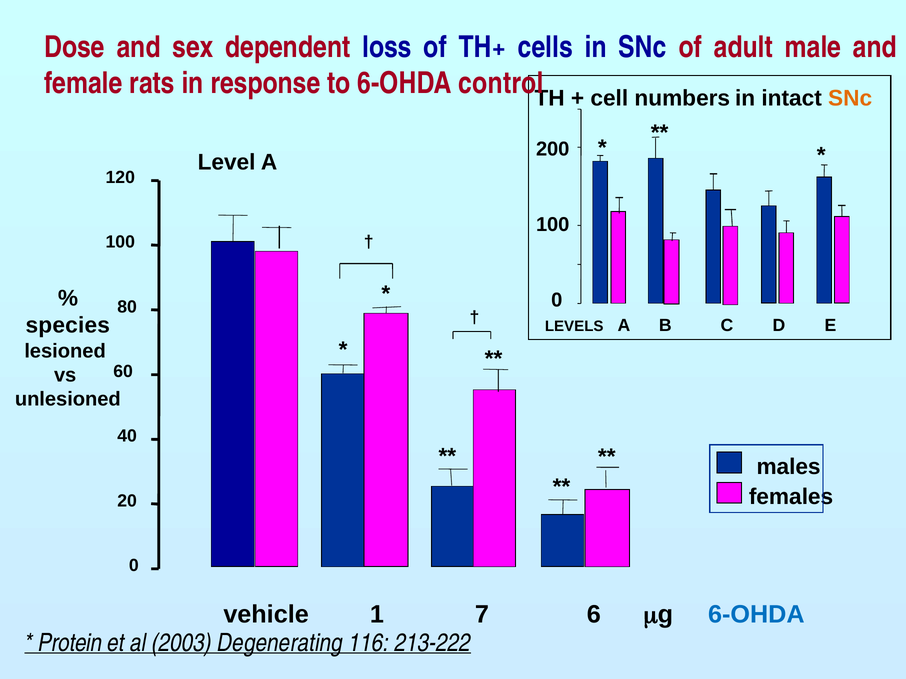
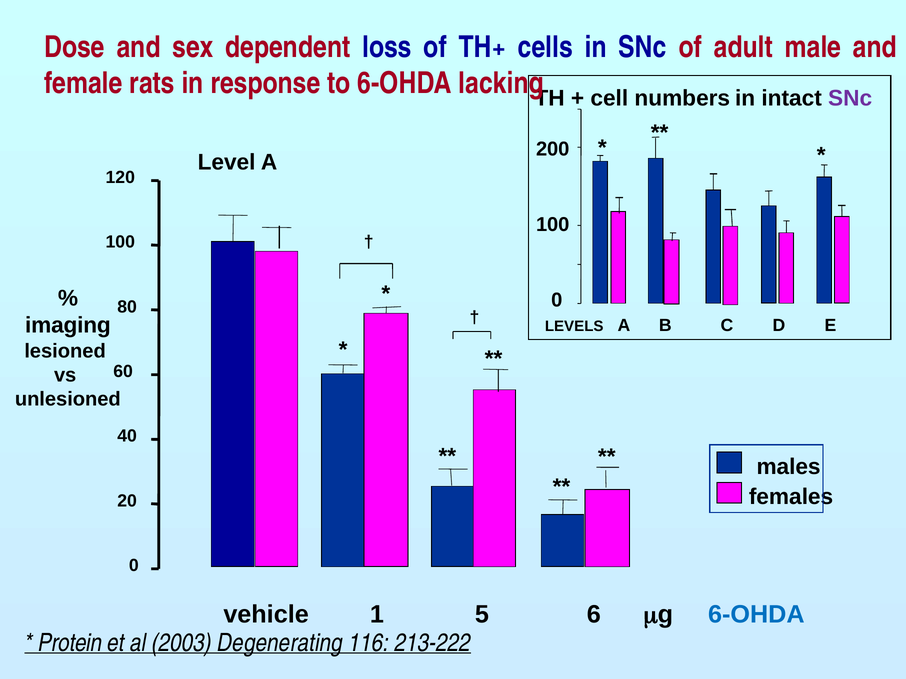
control: control -> lacking
SNc at (850, 98) colour: orange -> purple
species: species -> imaging
7: 7 -> 5
